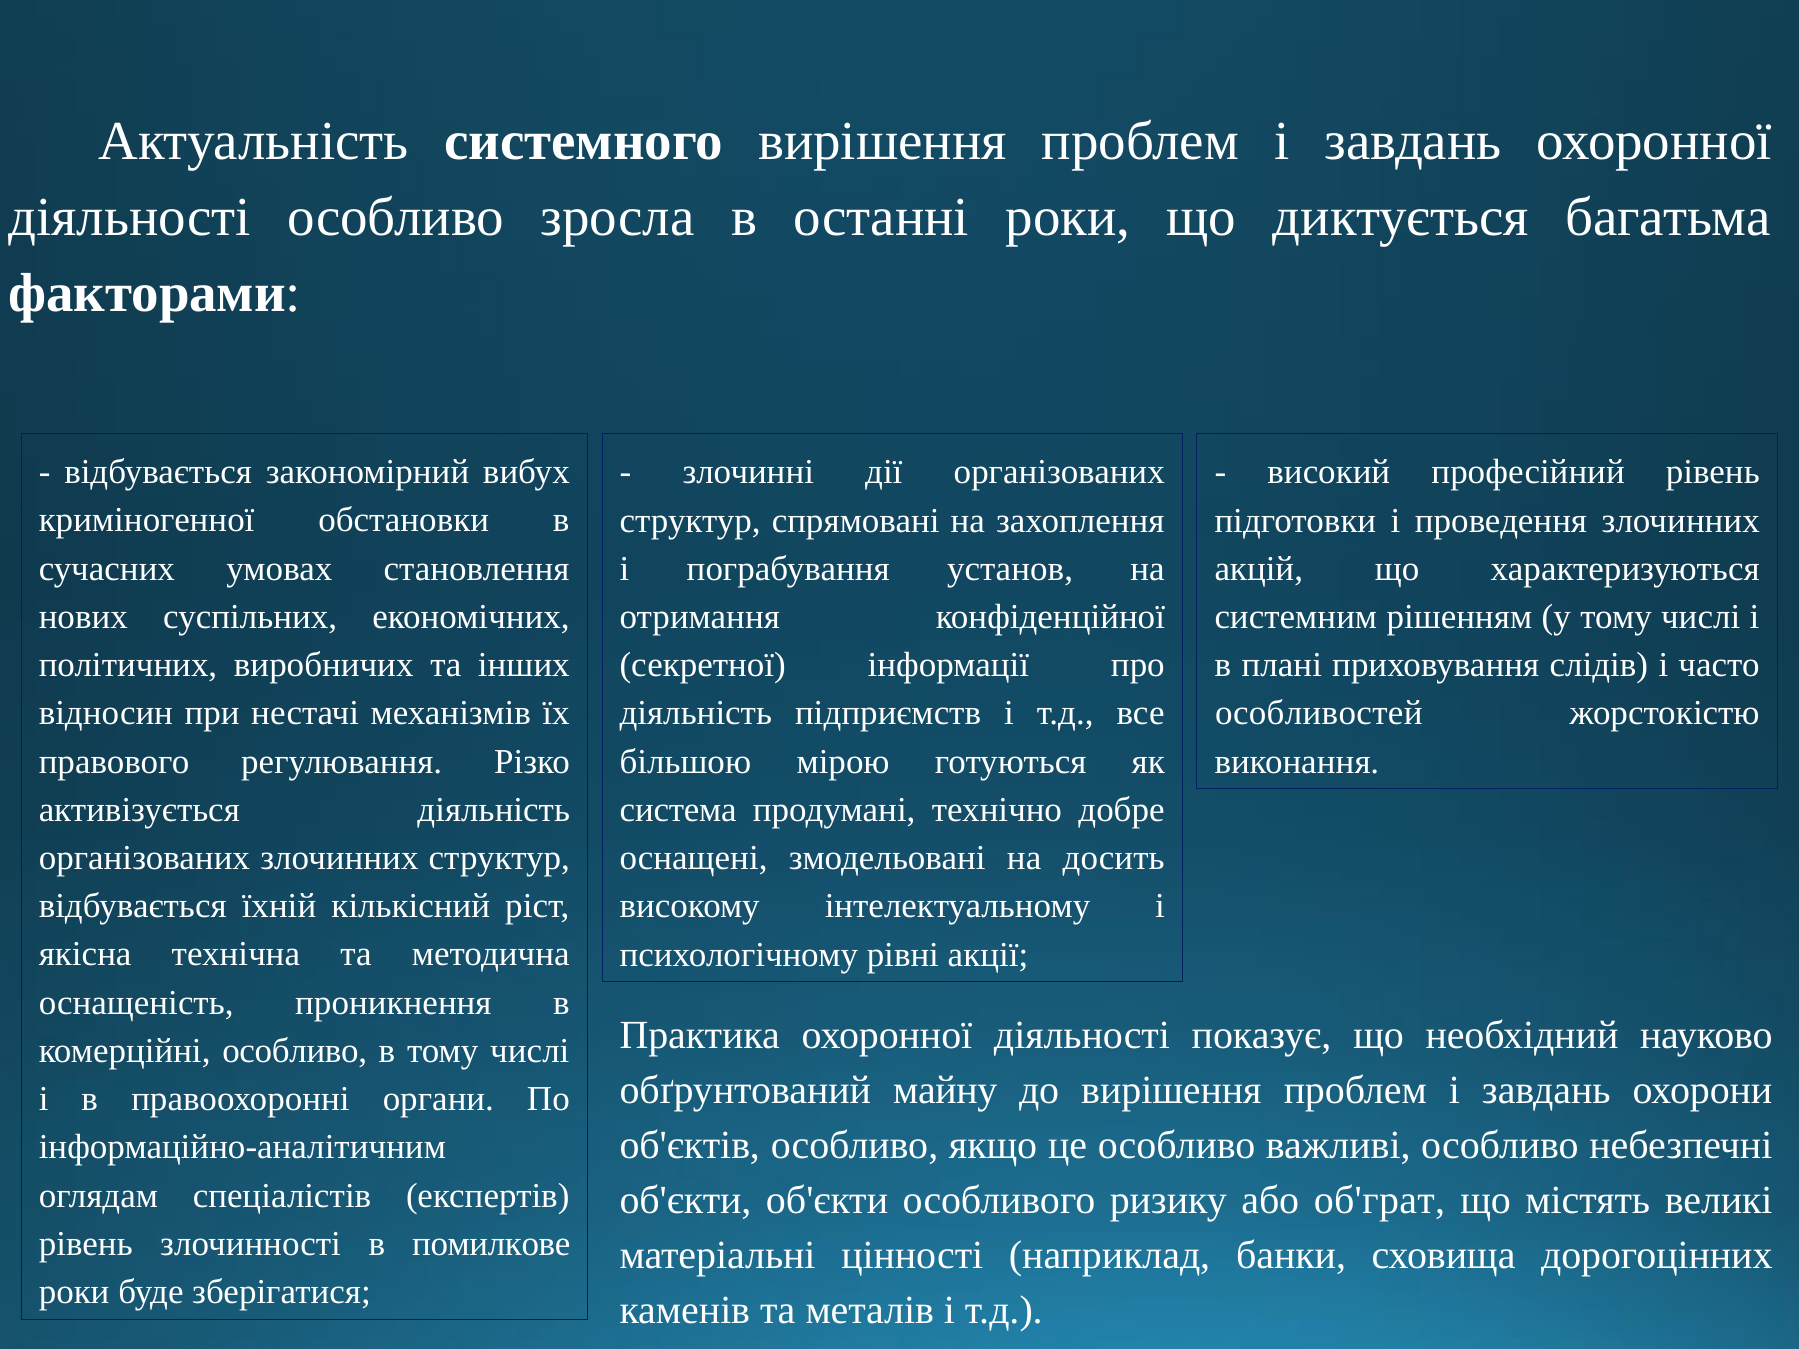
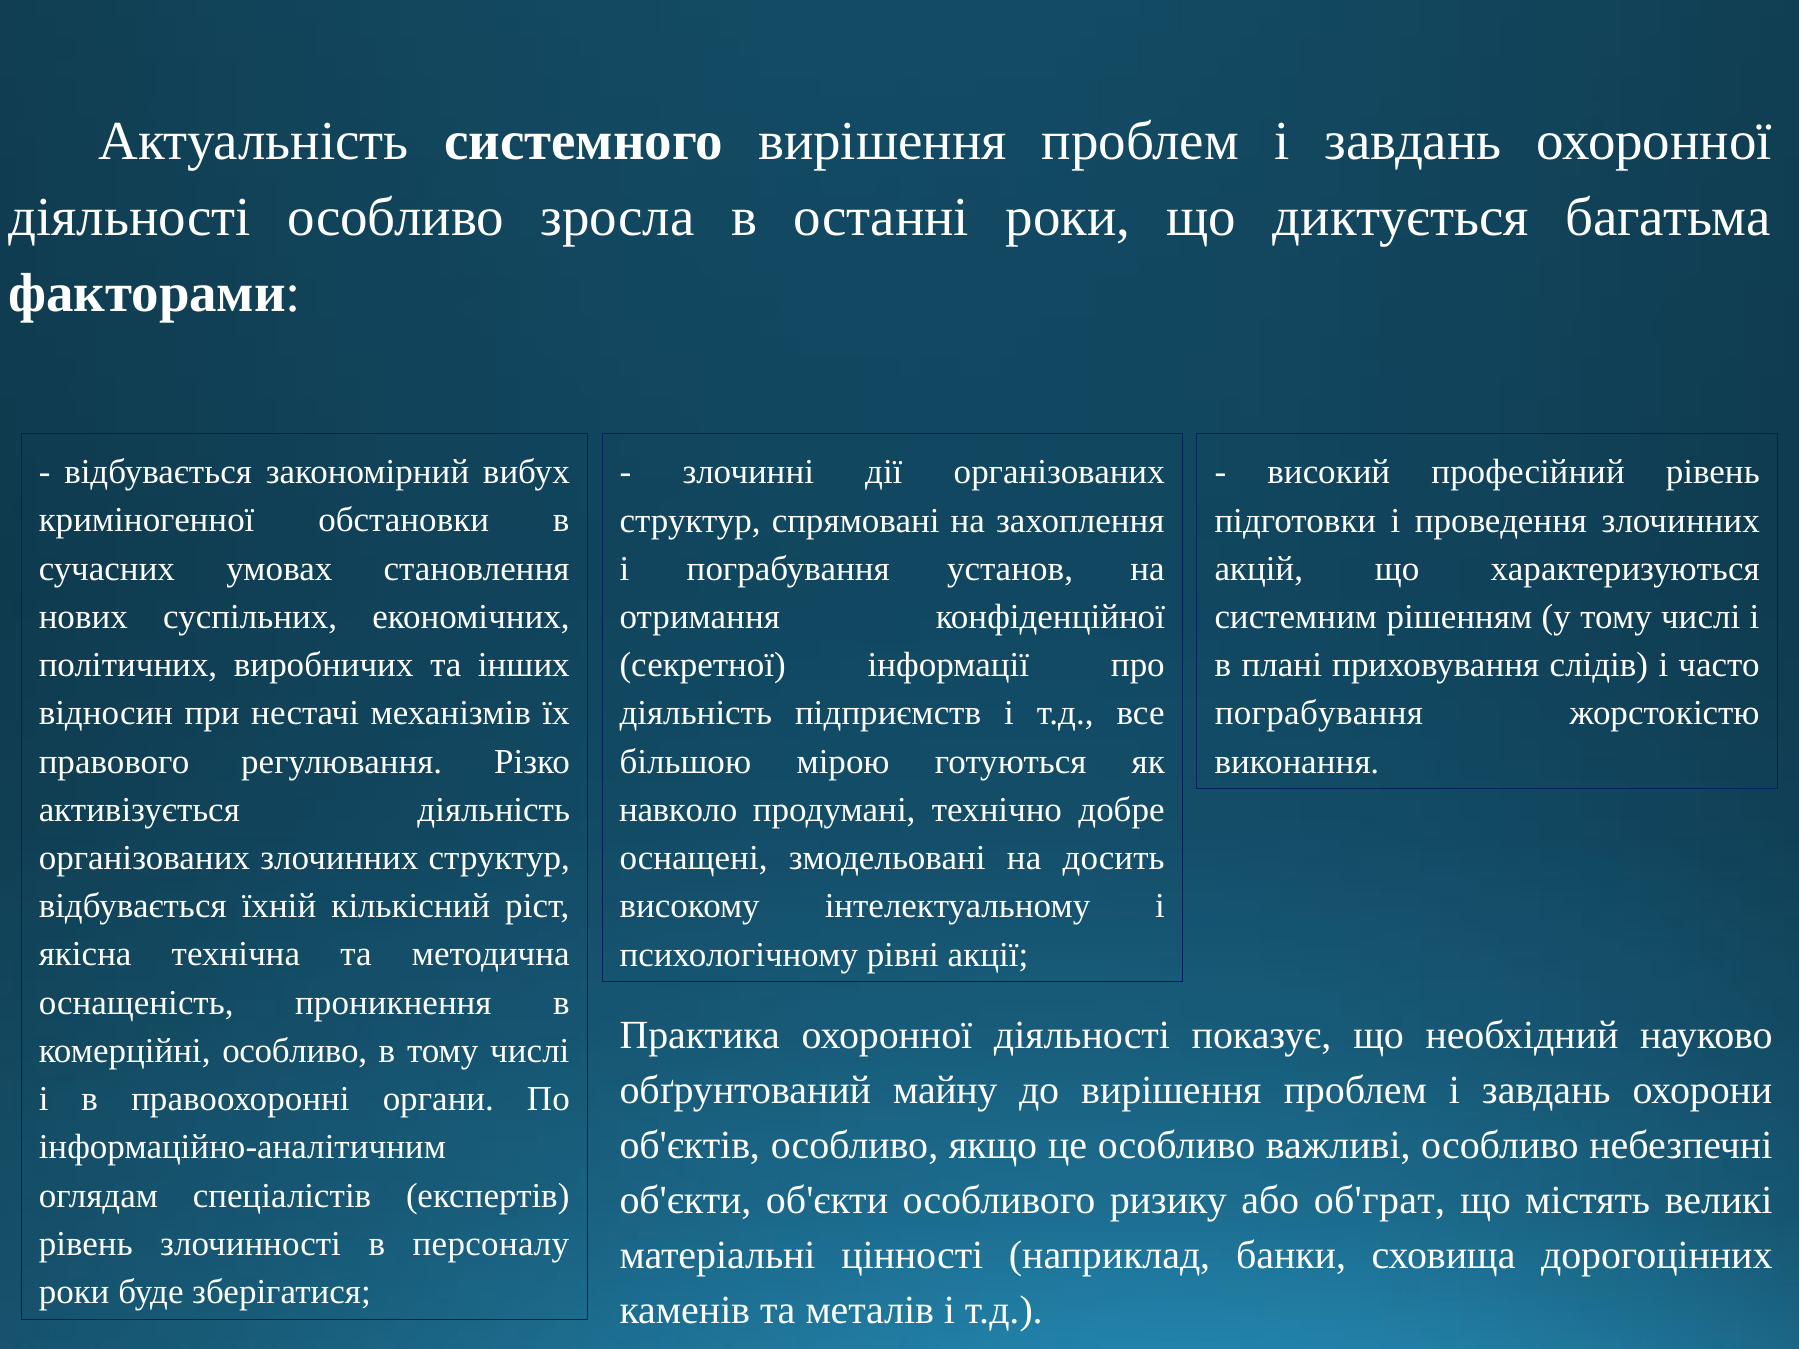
особливостей at (1319, 714): особливостей -> пограбування
система: система -> навколо
помилкове: помилкове -> персоналу
